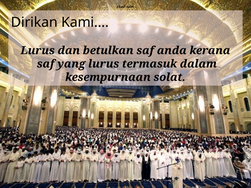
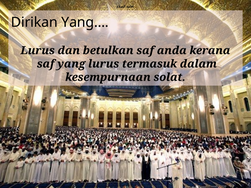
Kami…: Kami… -> Yang…
